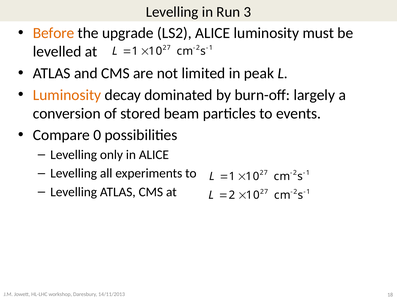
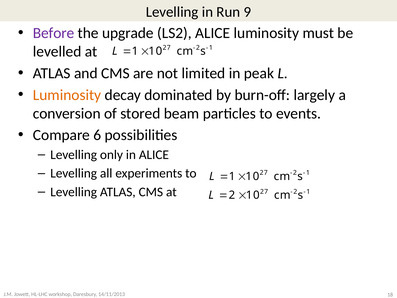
3: 3 -> 9
Before colour: orange -> purple
0: 0 -> 6
